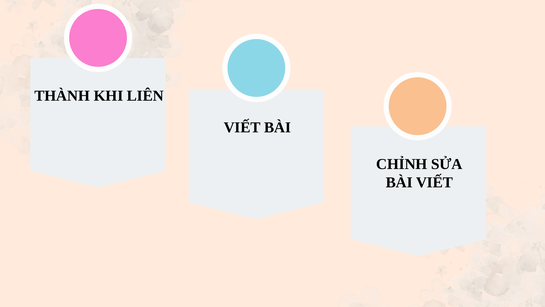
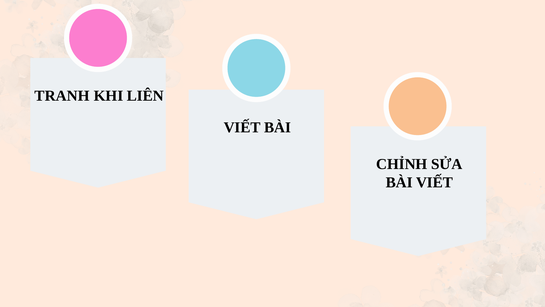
THÀNH: THÀNH -> TRANH
